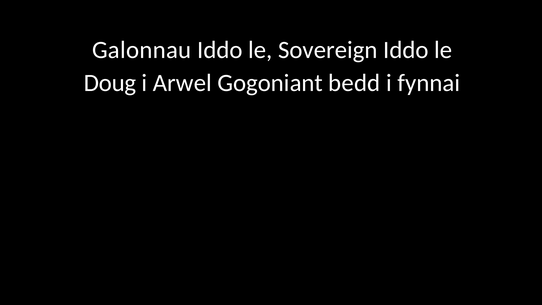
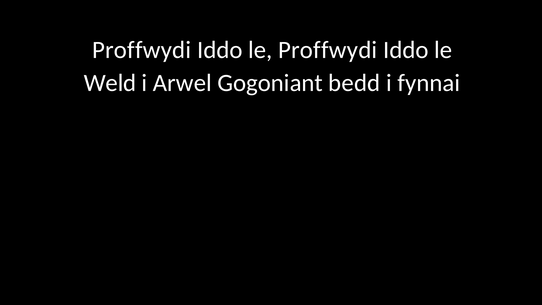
Galonnau at (142, 50): Galonnau -> Proffwydi
le Sovereign: Sovereign -> Proffwydi
Doug: Doug -> Weld
